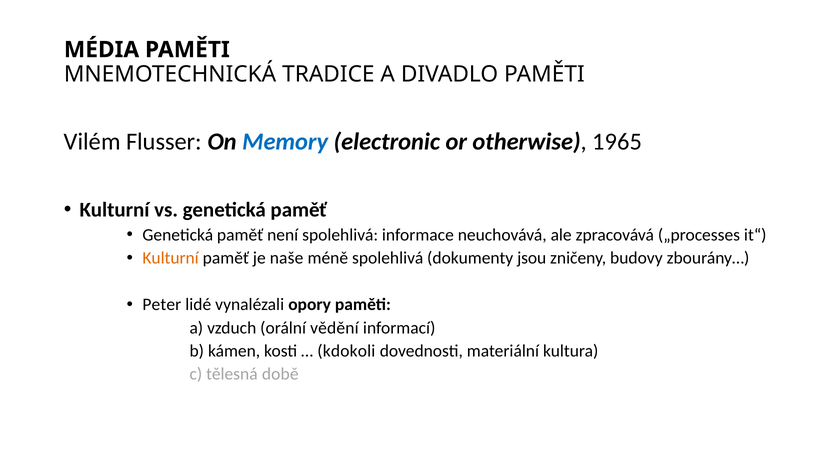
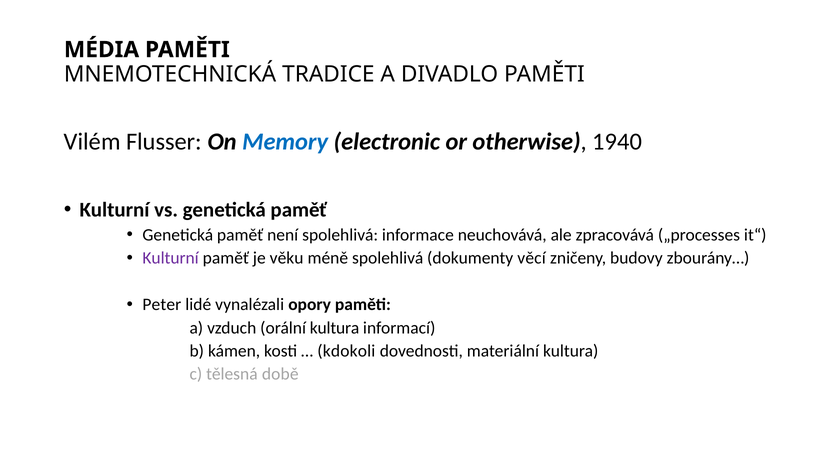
1965: 1965 -> 1940
Kulturní at (171, 258) colour: orange -> purple
naše: naše -> věku
jsou: jsou -> věcí
orální vědění: vědění -> kultura
